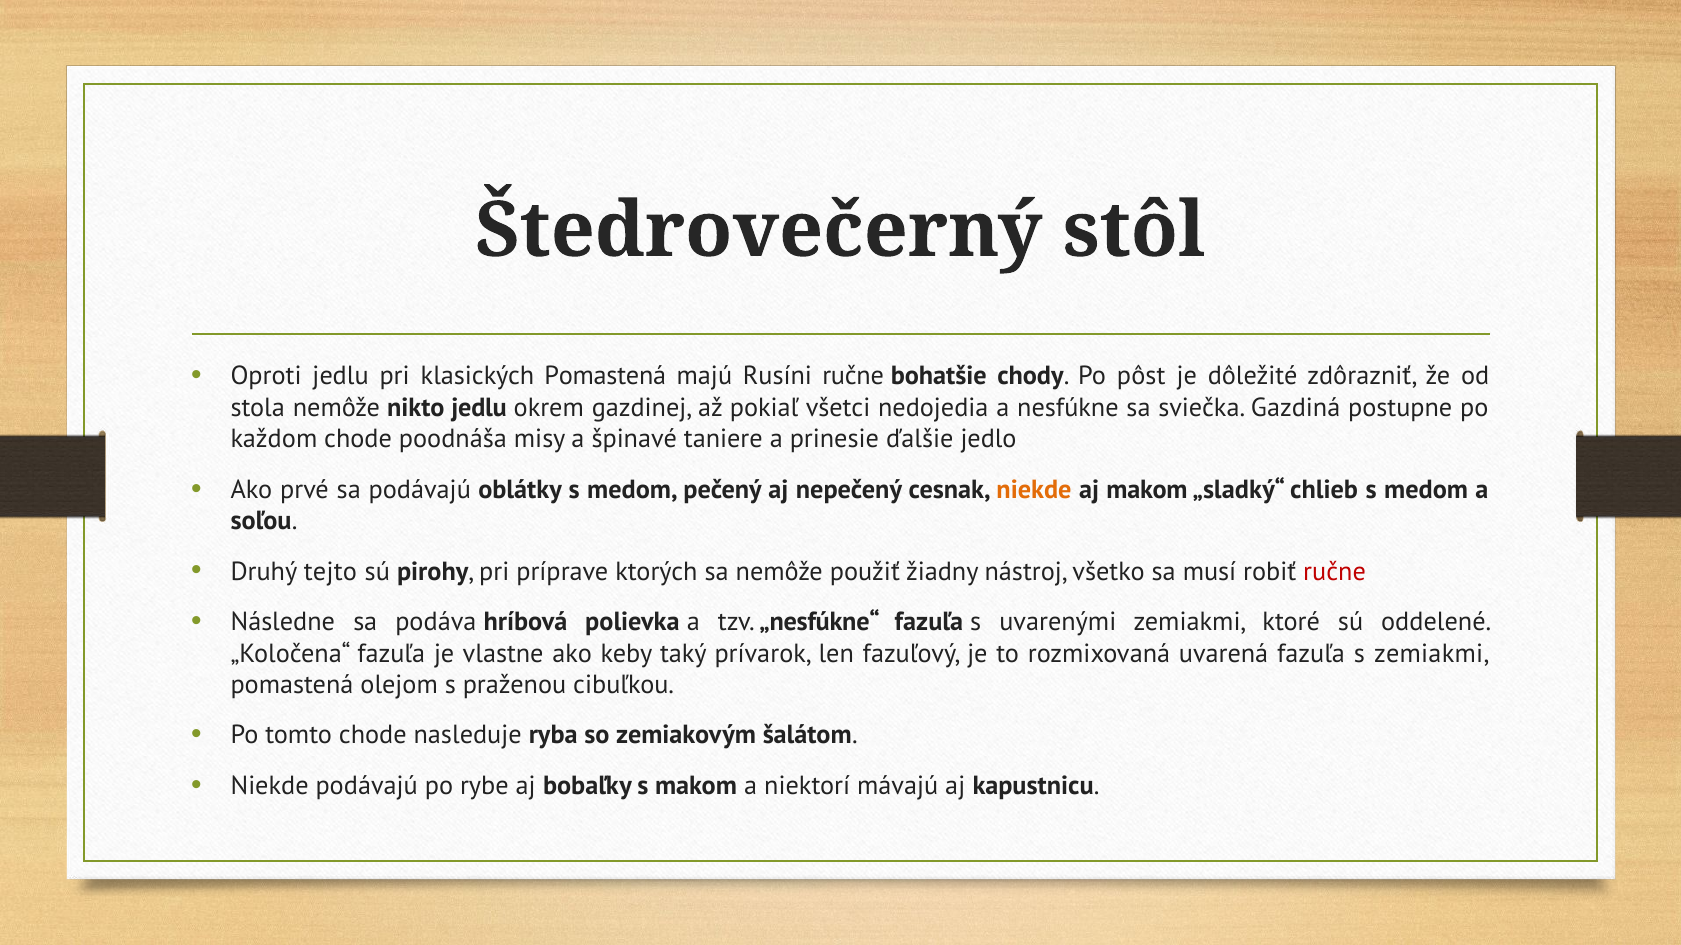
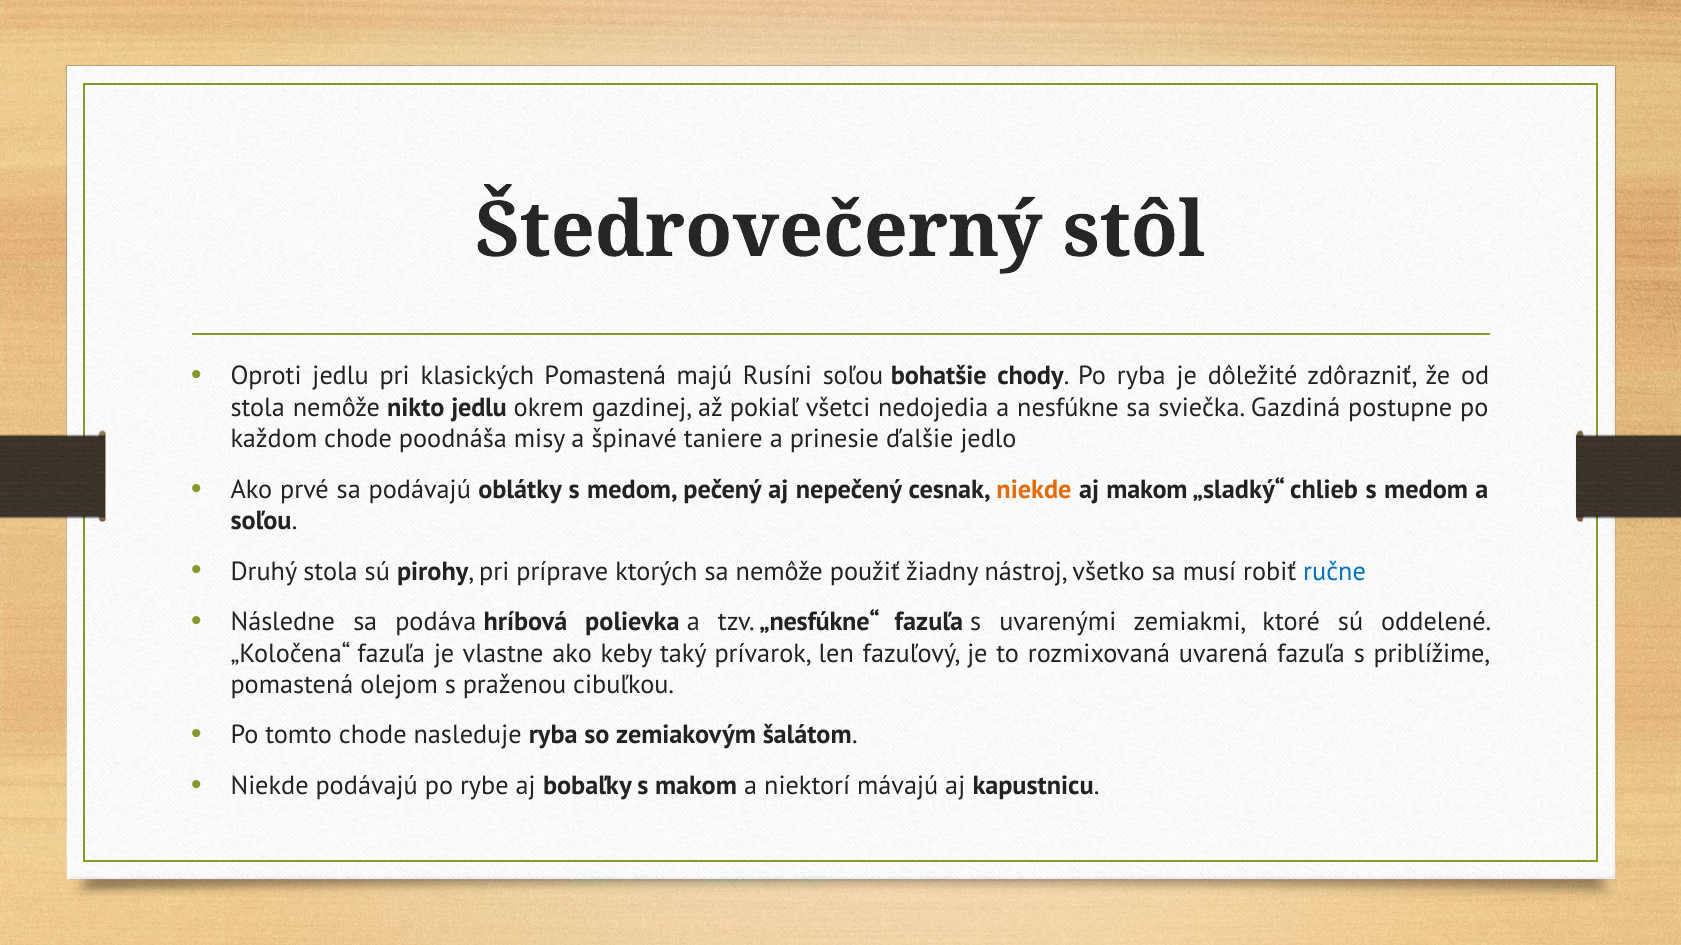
Rusíni ručne: ručne -> soľou
Po pôst: pôst -> ryba
Druhý tejto: tejto -> stola
ručne at (1335, 572) colour: red -> blue
s zemiakmi: zemiakmi -> priblížime
